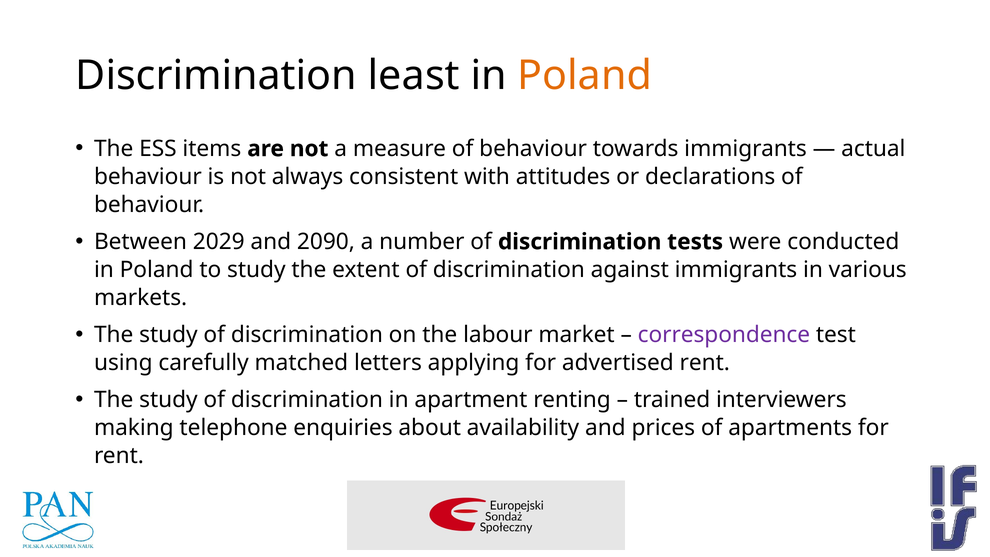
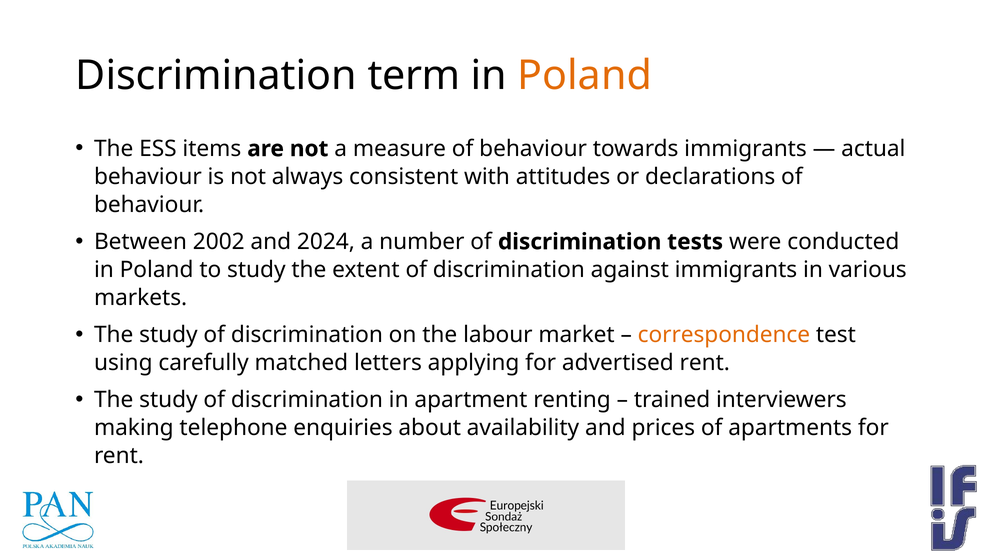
least: least -> term
2029: 2029 -> 2002
2090: 2090 -> 2024
correspondence colour: purple -> orange
